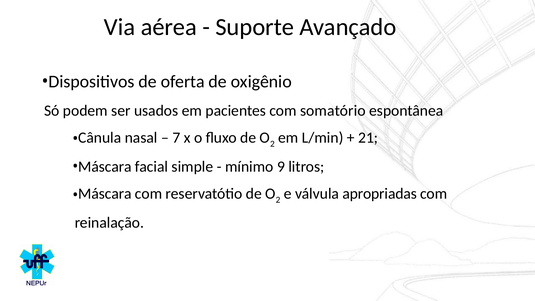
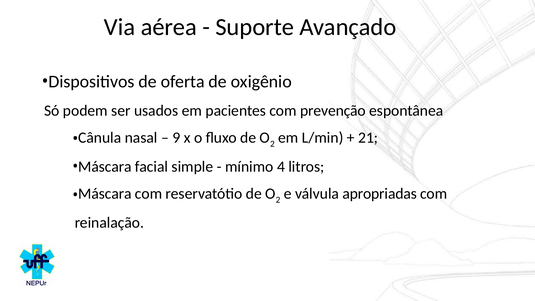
somatório: somatório -> prevenção
7: 7 -> 9
9: 9 -> 4
